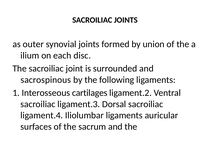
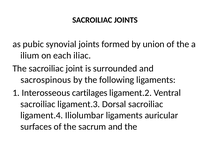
outer: outer -> pubic
disc: disc -> iliac
